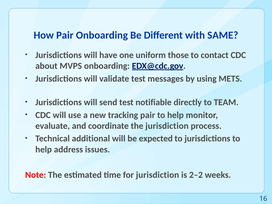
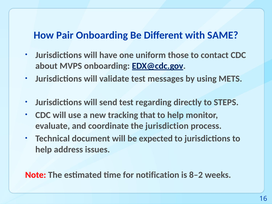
notifiable: notifiable -> regarding
TEAM: TEAM -> STEPS
tracking pair: pair -> that
additional: additional -> document
for jurisdiction: jurisdiction -> notification
2–2: 2–2 -> 8–2
